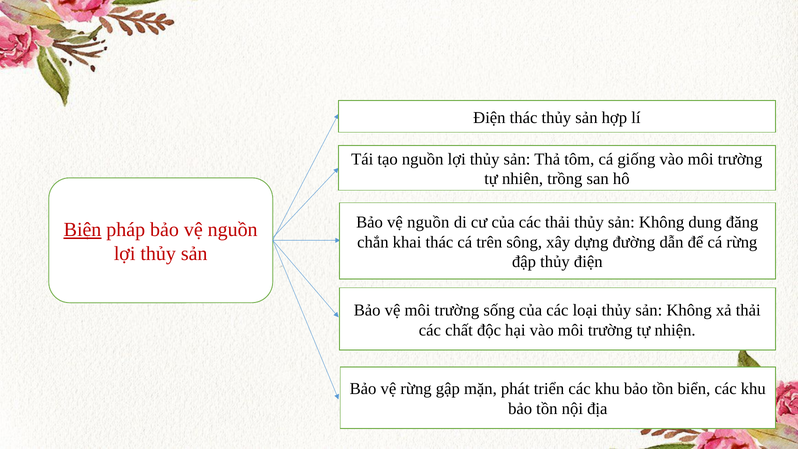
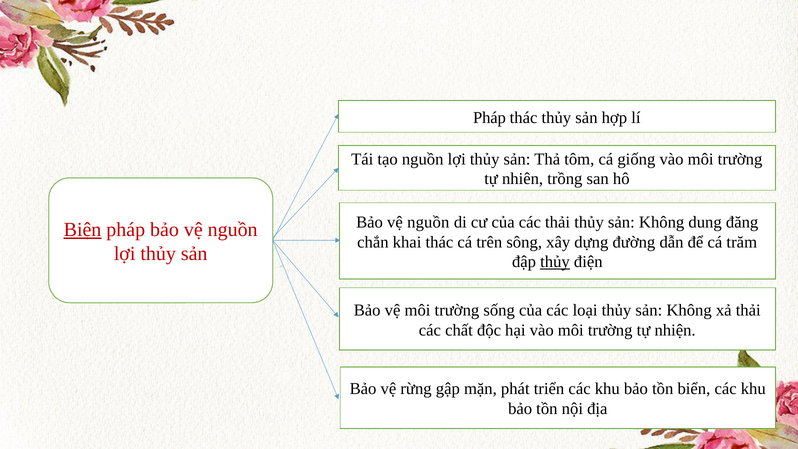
Điện at (489, 118): Điện -> Pháp
cá rừng: rừng -> trăm
thủy at (555, 262) underline: none -> present
